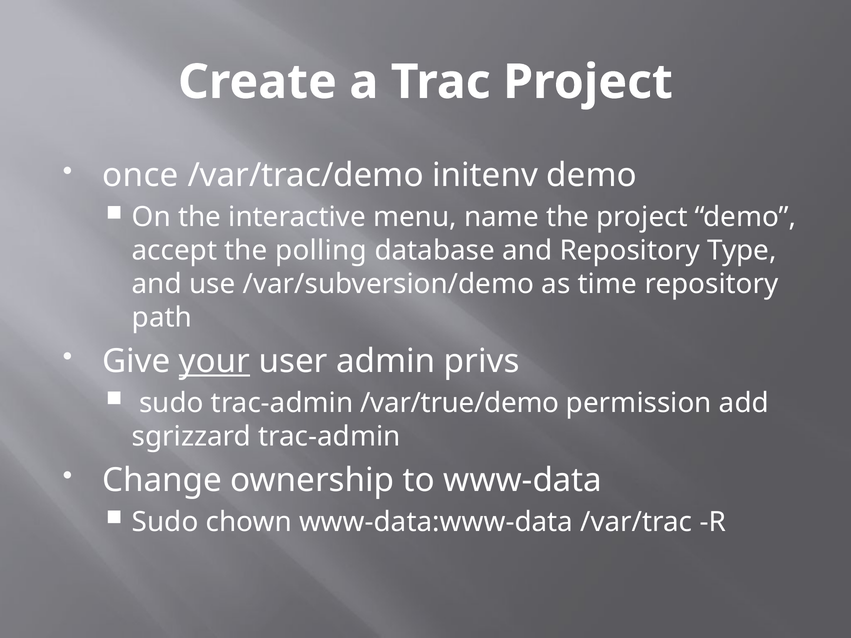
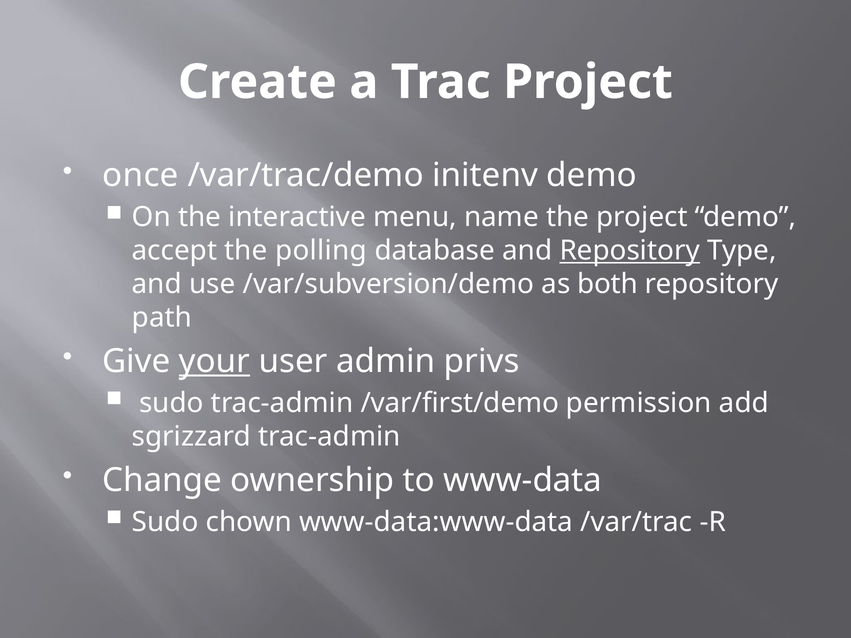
Repository at (630, 251) underline: none -> present
time: time -> both
/var/true/demo: /var/true/demo -> /var/first/demo
